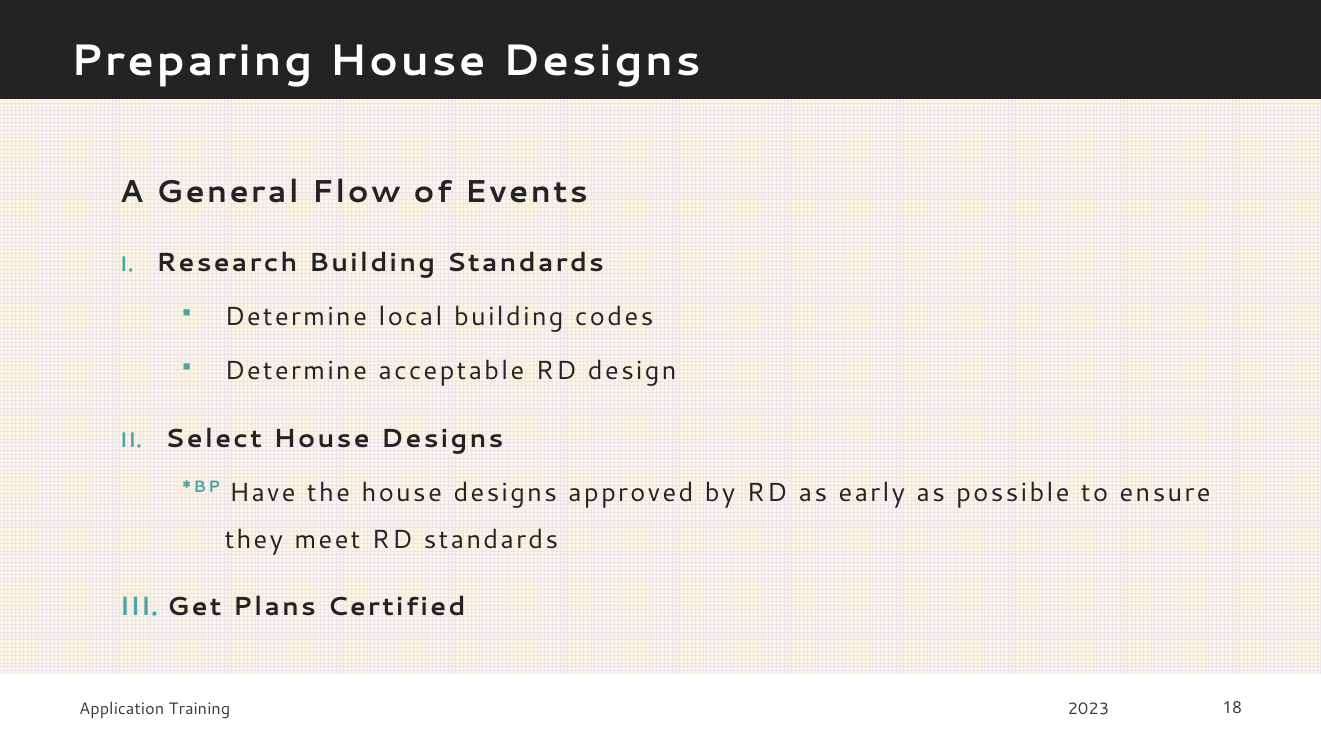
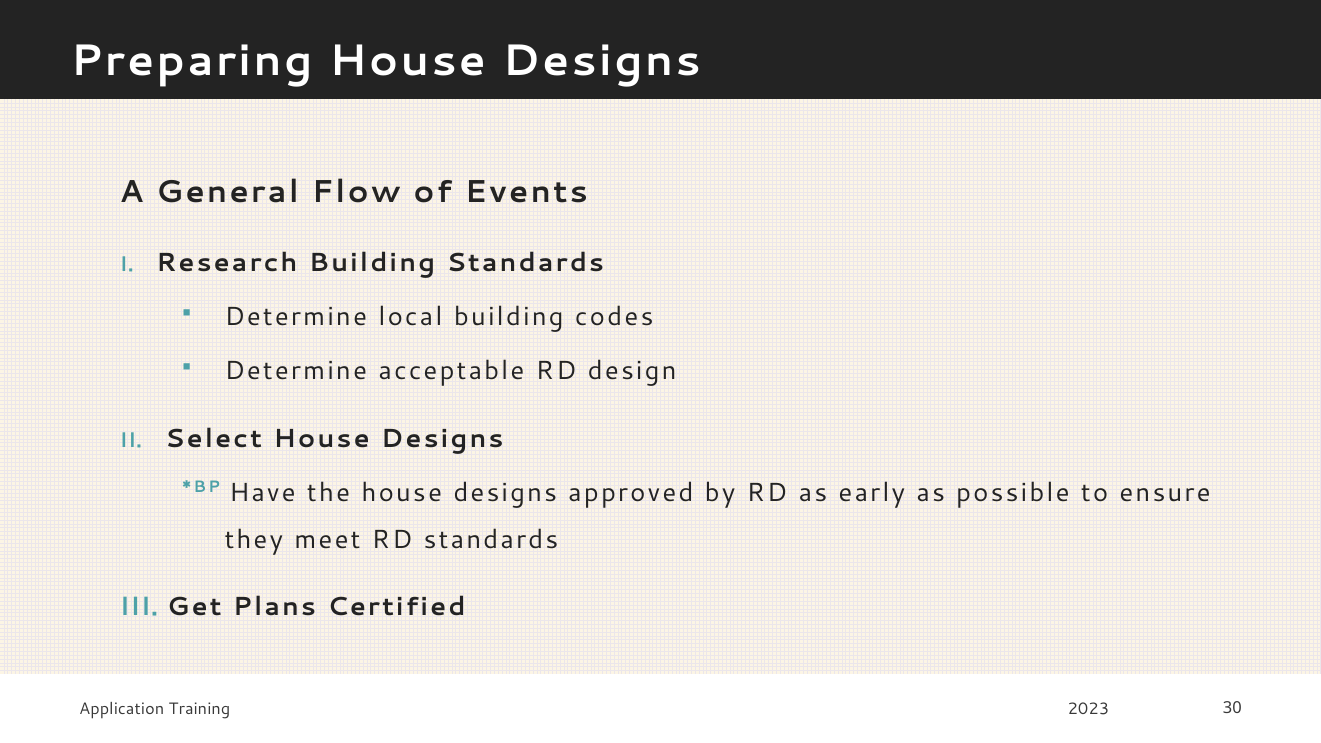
18: 18 -> 30
